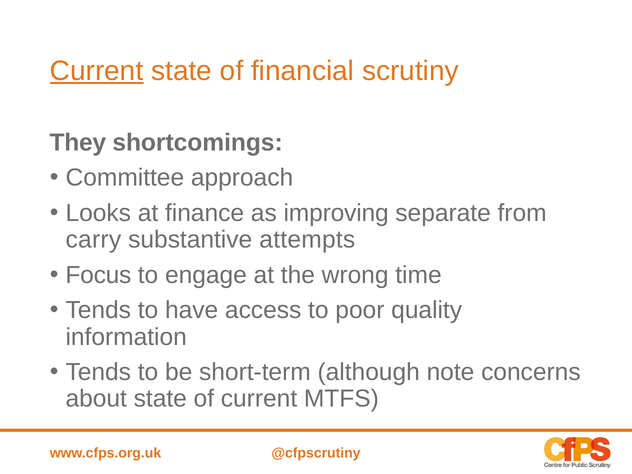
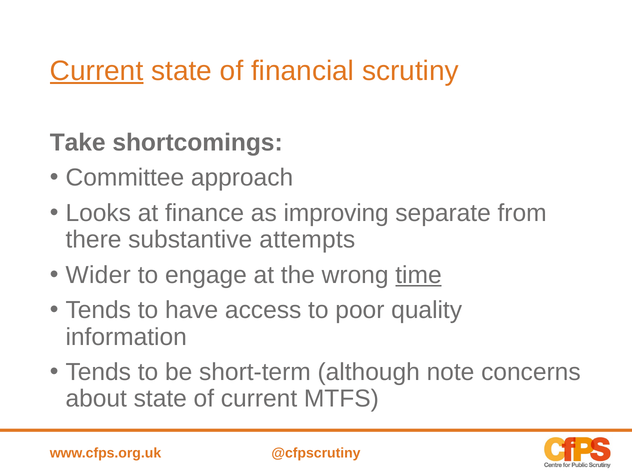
They: They -> Take
carry: carry -> there
Focus: Focus -> Wider
time underline: none -> present
